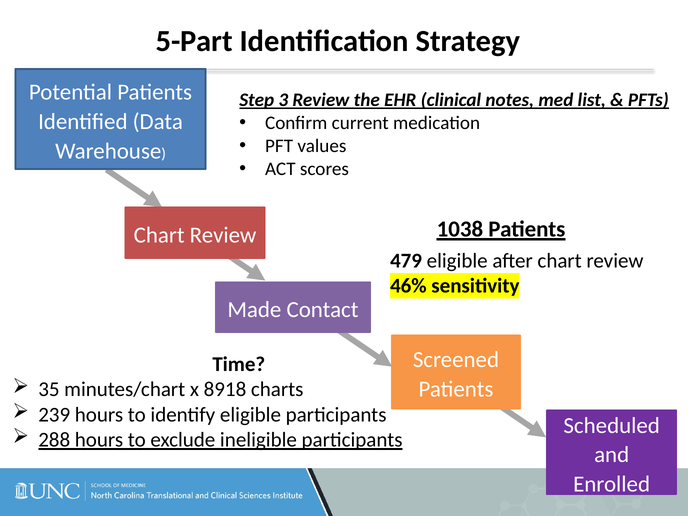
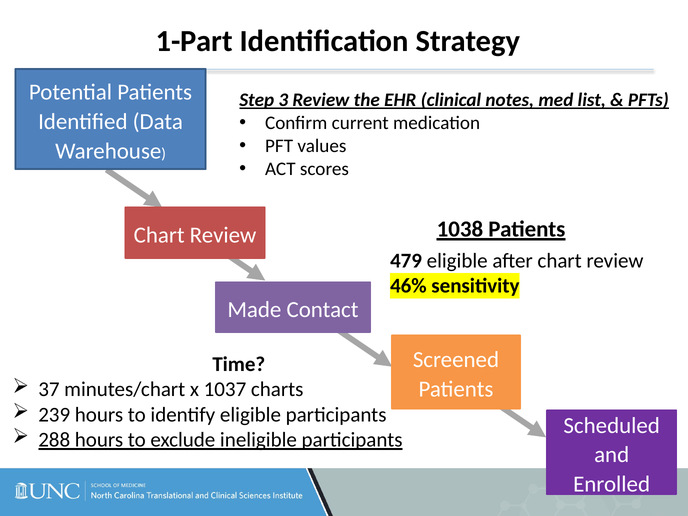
5-Part: 5-Part -> 1-Part
35: 35 -> 37
8918: 8918 -> 1037
